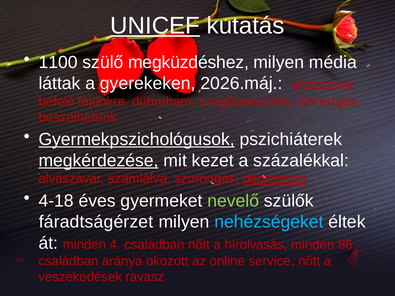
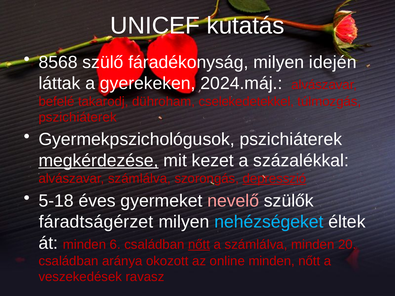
UNICEF underline: present -> none
1100: 1100 -> 8568
megküzdéshez: megküzdéshez -> fáradékonyság
média: média -> idején
2026.máj: 2026.máj -> 2024.máj
fejünkre: fejünkre -> takarodj
szaglásvesztés: szaglásvesztés -> cselekedetekkel
beszélhetünk at (78, 117): beszélhetünk -> pszichiáterek
Gyermekpszichológusok underline: present -> none
4-18: 4-18 -> 5-18
nevelő colour: light green -> pink
4: 4 -> 6
nőtt at (199, 245) underline: none -> present
a hírolvasás: hírolvasás -> számlálva
86: 86 -> 20
online service: service -> minden
